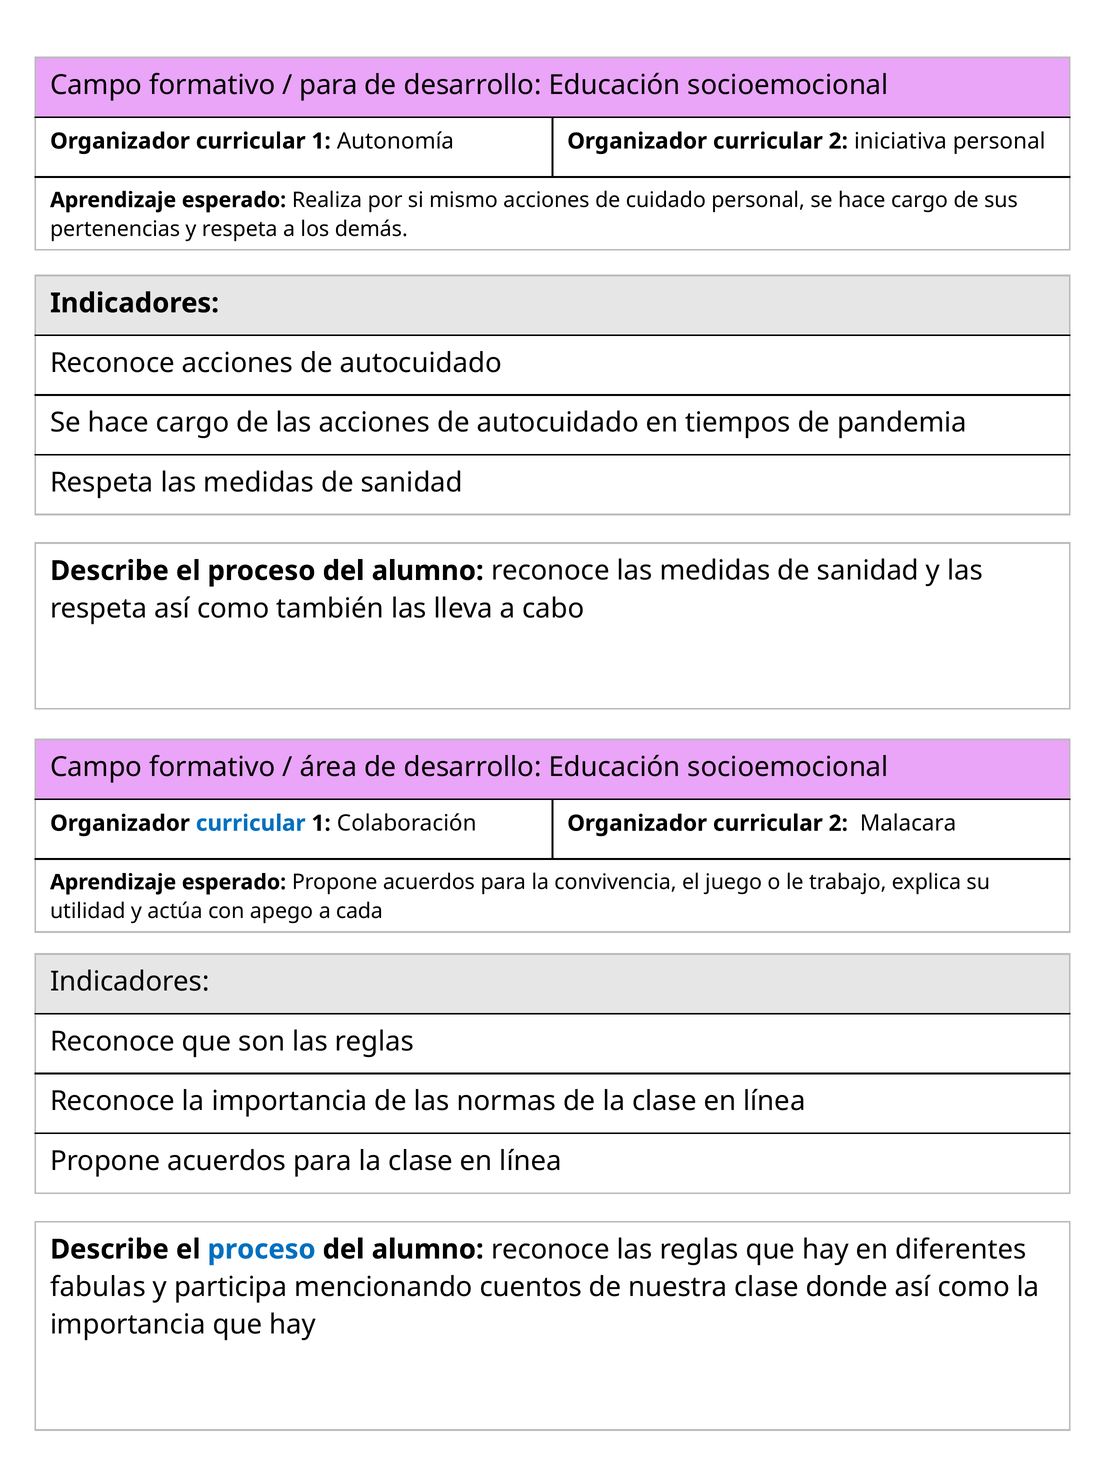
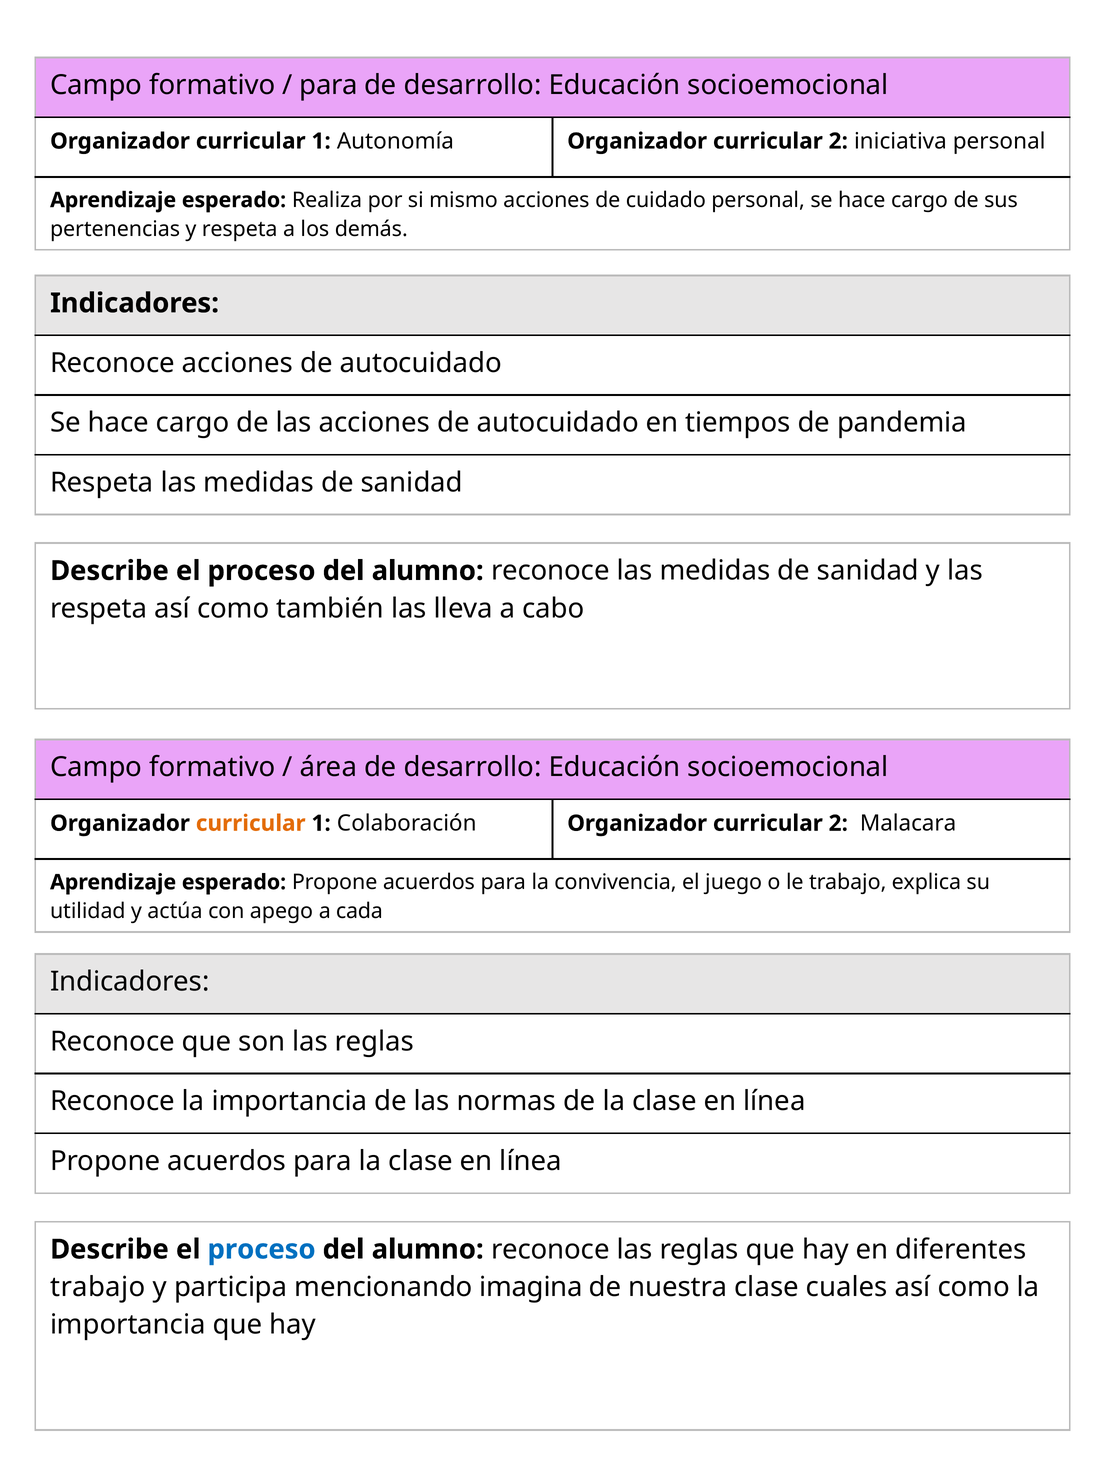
curricular at (251, 823) colour: blue -> orange
fabulas at (98, 1286): fabulas -> trabajo
cuentos: cuentos -> imagina
donde: donde -> cuales
